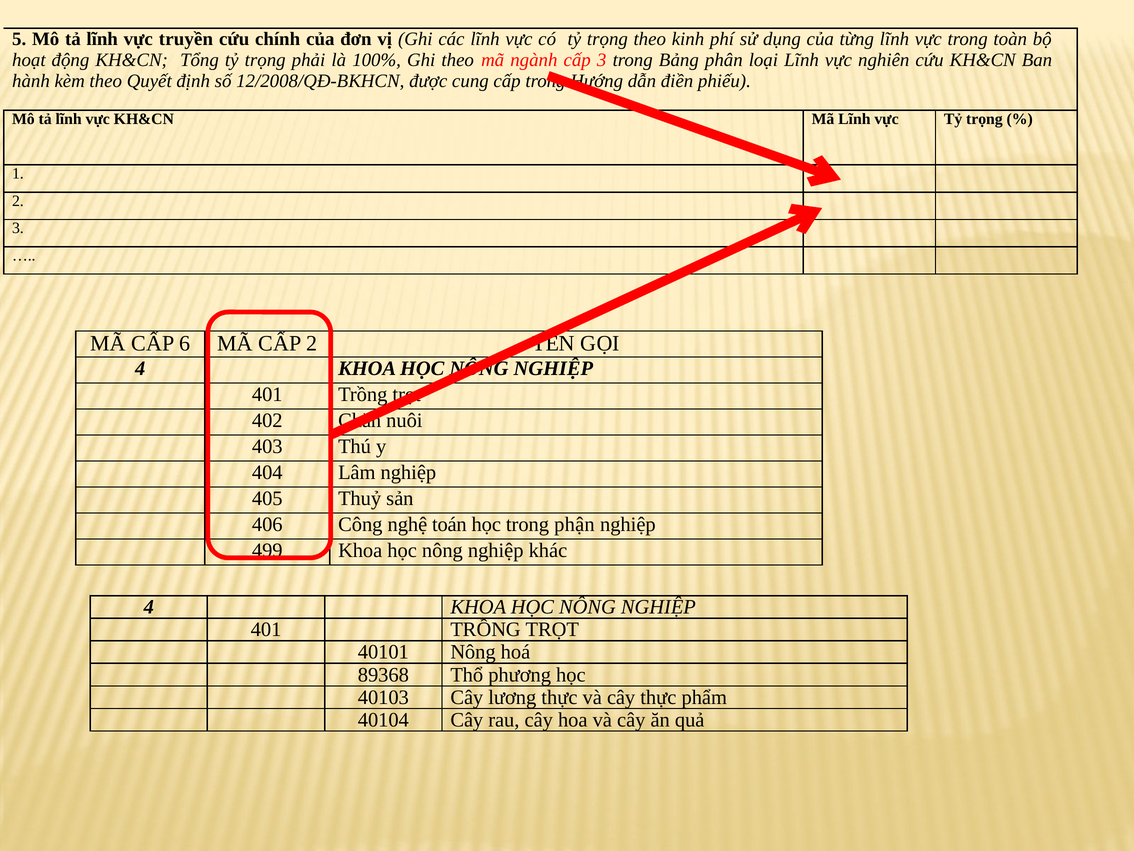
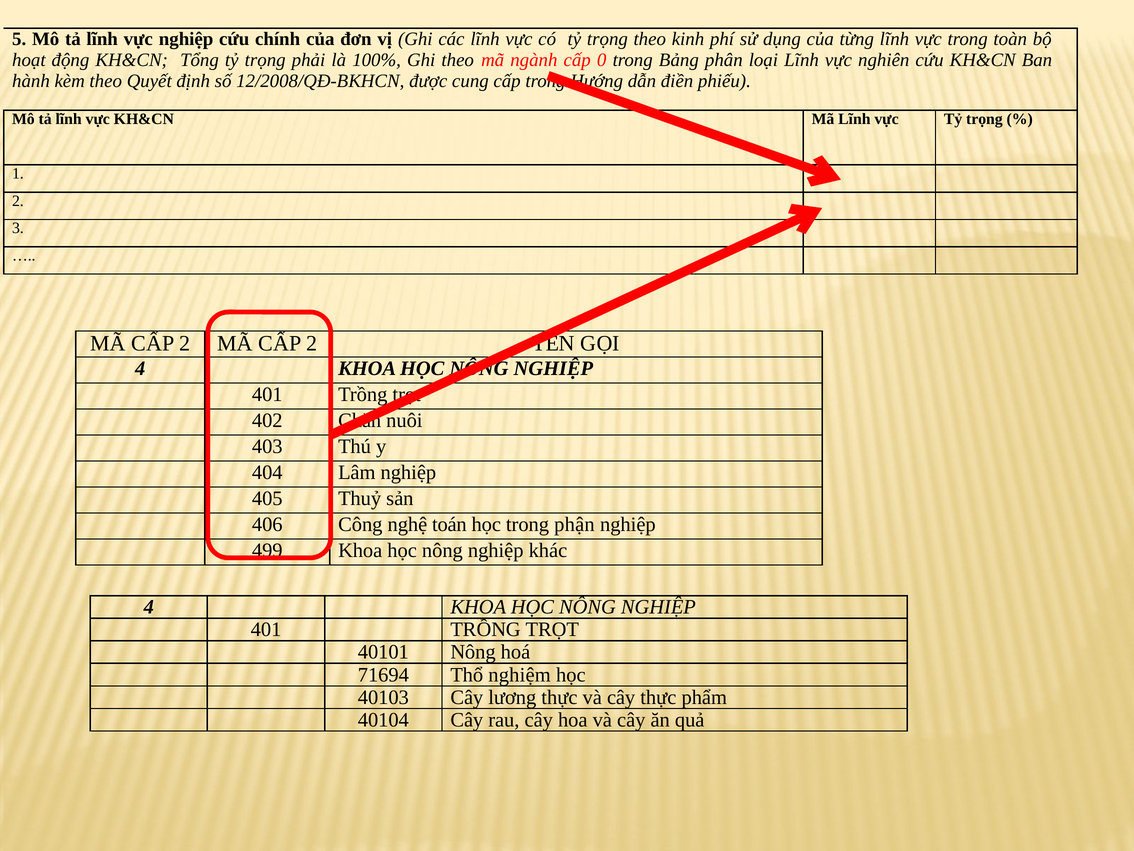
vực truyền: truyền -> nghiệp
cấp 3: 3 -> 0
6 at (185, 343): 6 -> 2
89368: 89368 -> 71694
phương: phương -> nghiệm
